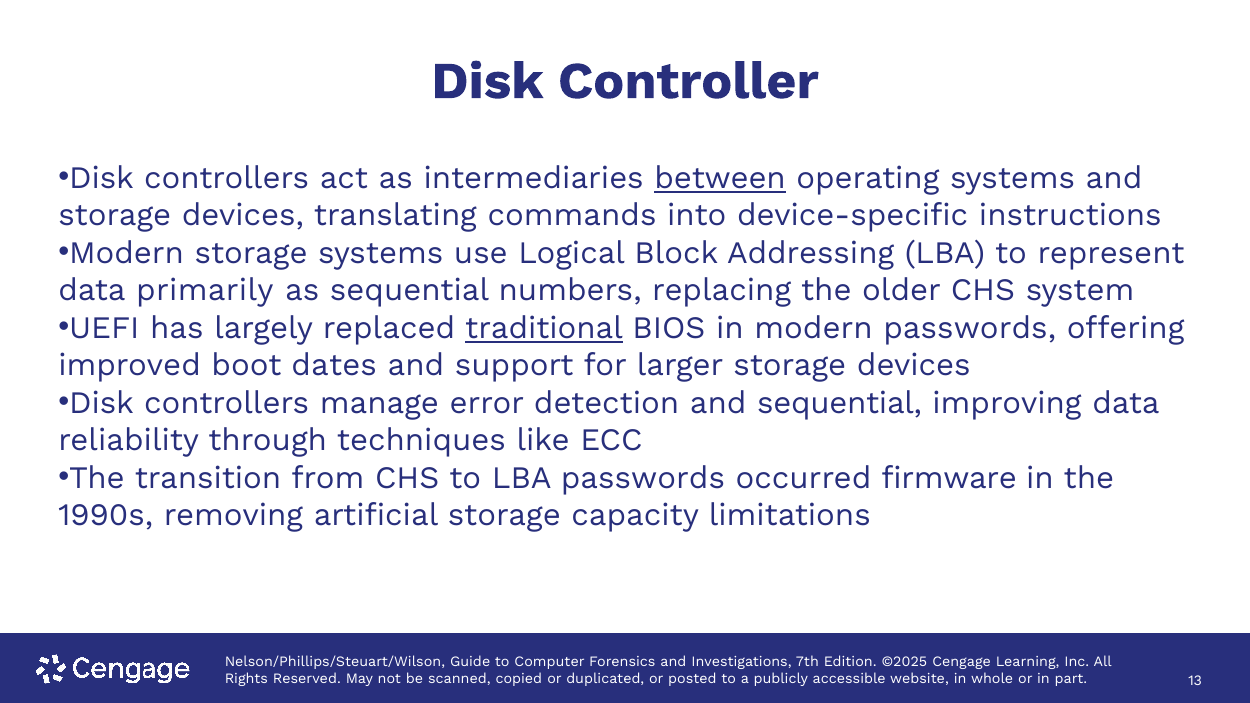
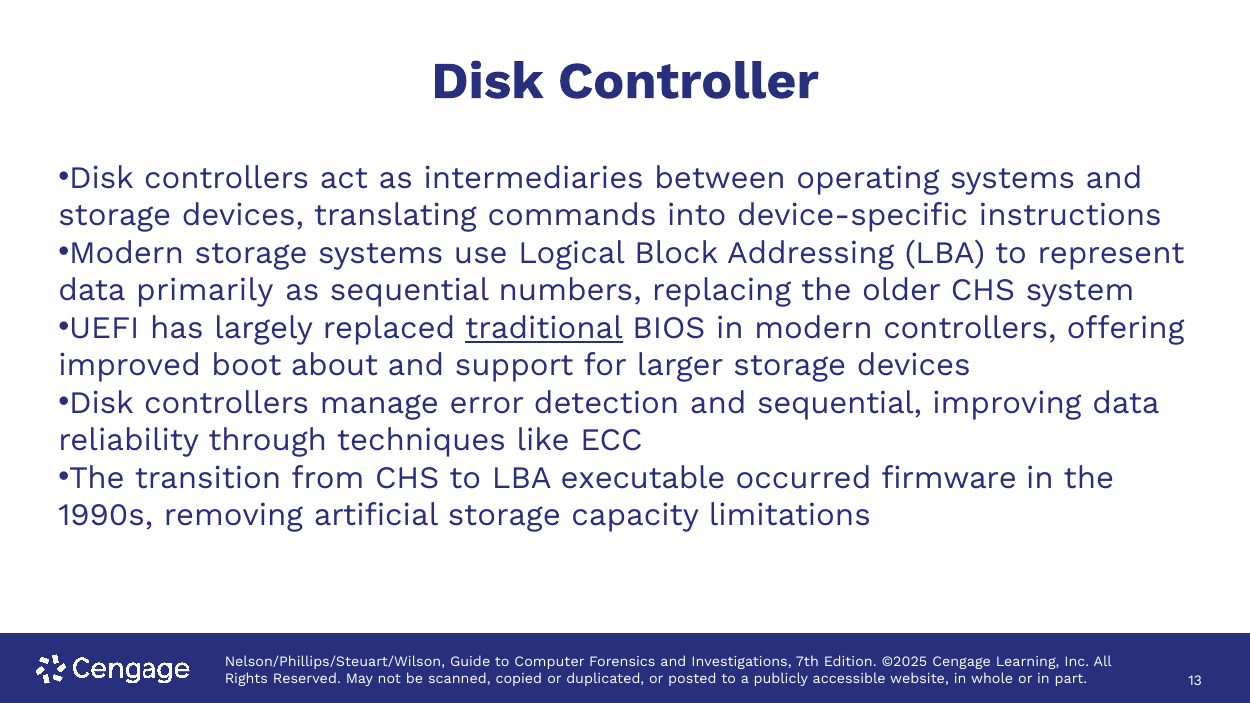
between underline: present -> none
modern passwords: passwords -> controllers
dates: dates -> about
LBA passwords: passwords -> executable
